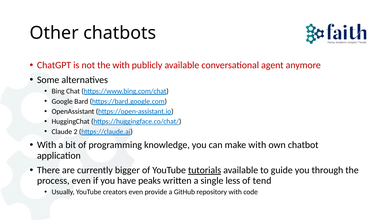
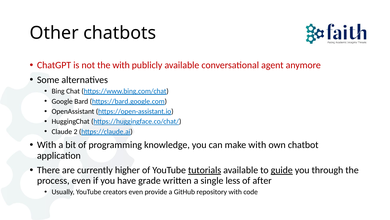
bigger: bigger -> higher
guide underline: none -> present
peaks: peaks -> grade
tend: tend -> after
